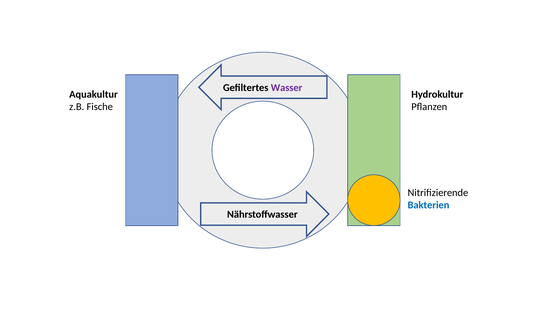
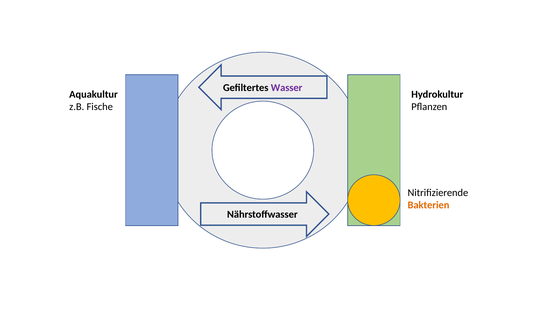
Bakterien colour: blue -> orange
